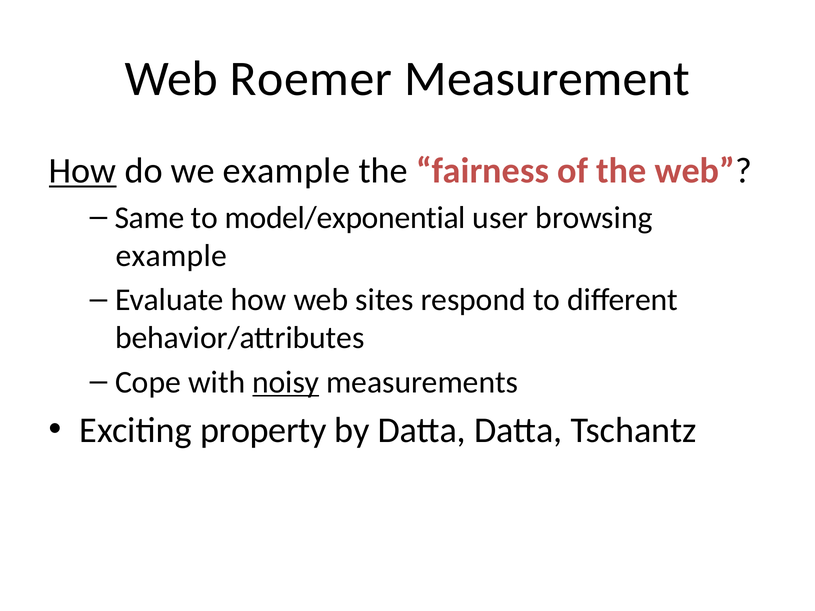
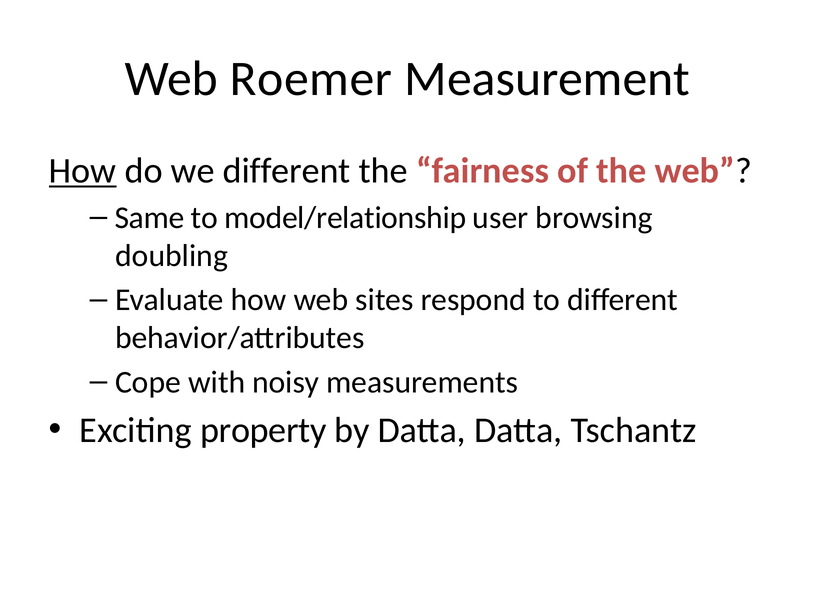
we example: example -> different
model/exponential: model/exponential -> model/relationship
example at (171, 256): example -> doubling
noisy underline: present -> none
